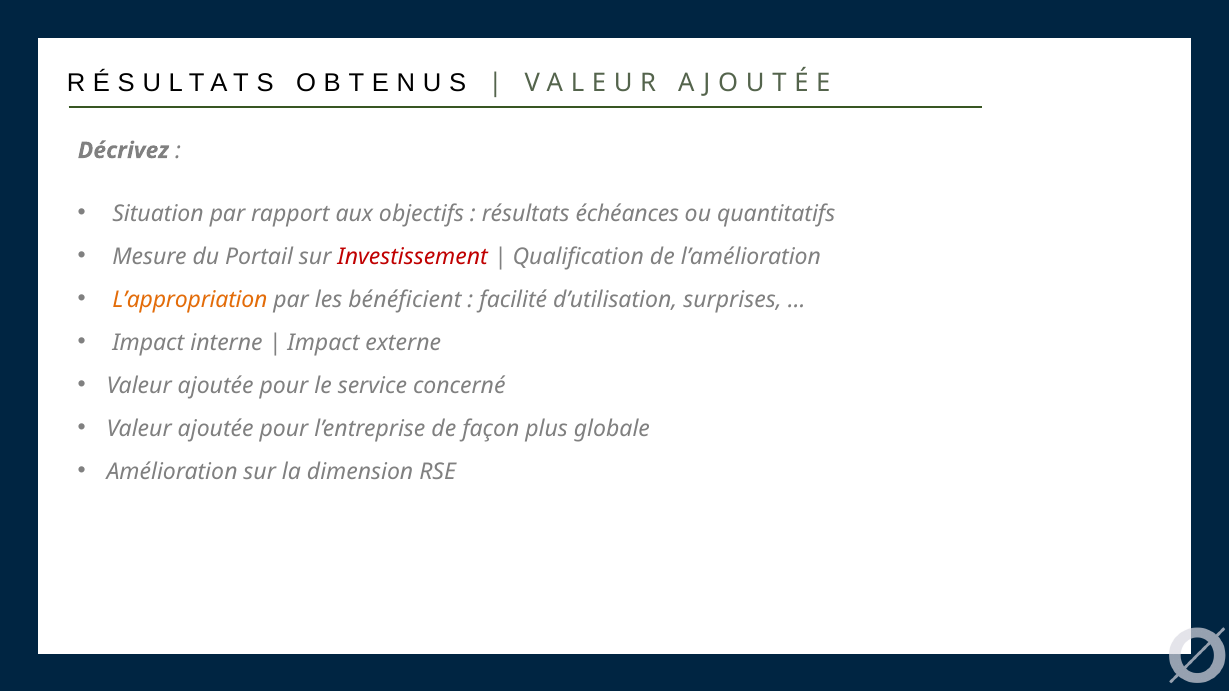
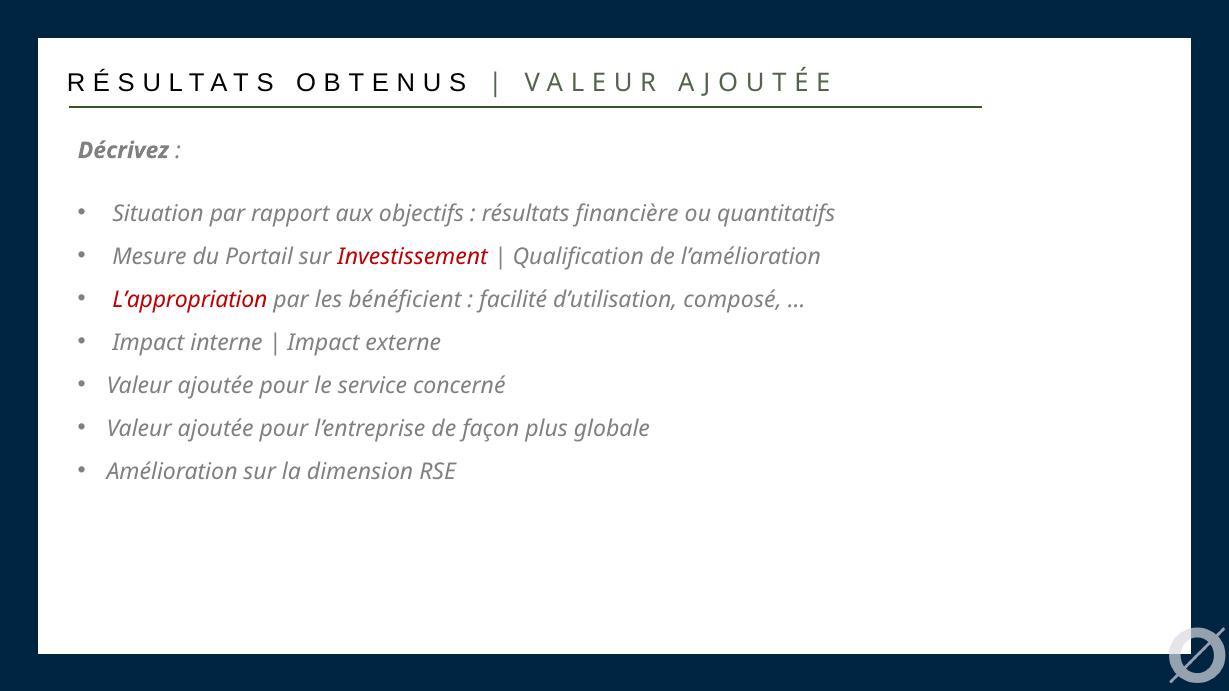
échéances: échéances -> financière
L’appropriation colour: orange -> red
surprises: surprises -> composé
